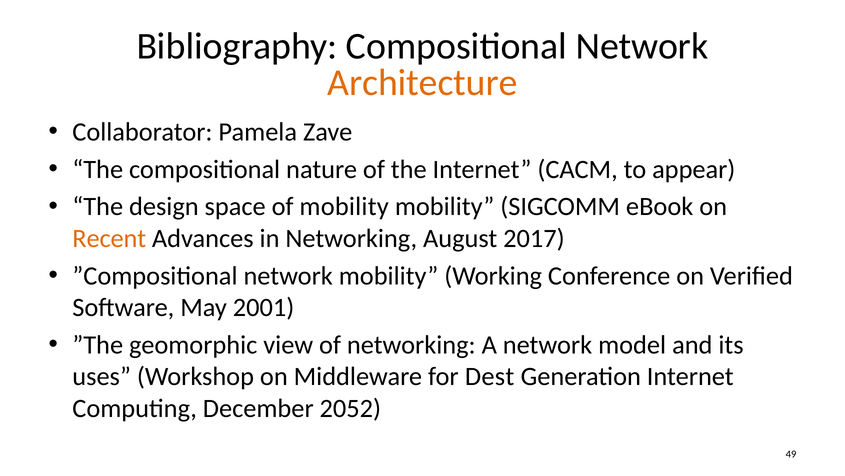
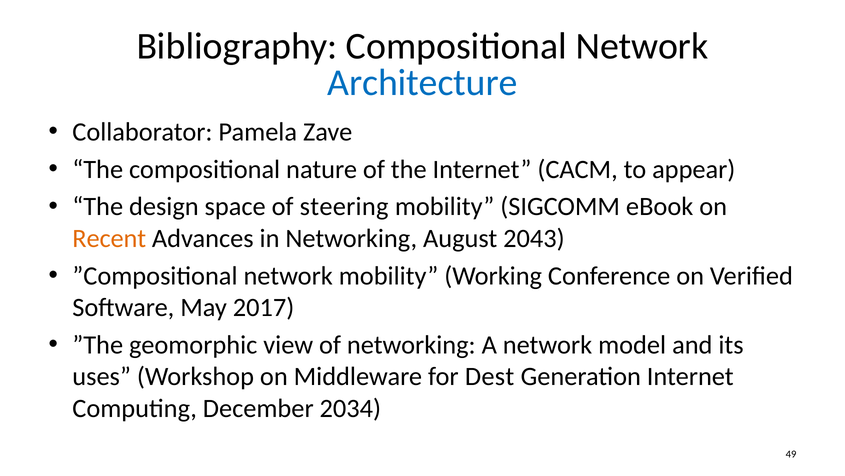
Architecture colour: orange -> blue
of mobility: mobility -> steering
2017: 2017 -> 2043
2001: 2001 -> 2017
2052: 2052 -> 2034
